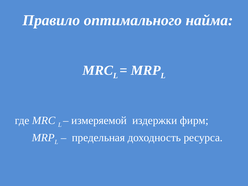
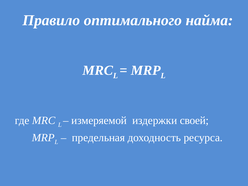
фирм: фирм -> своей
